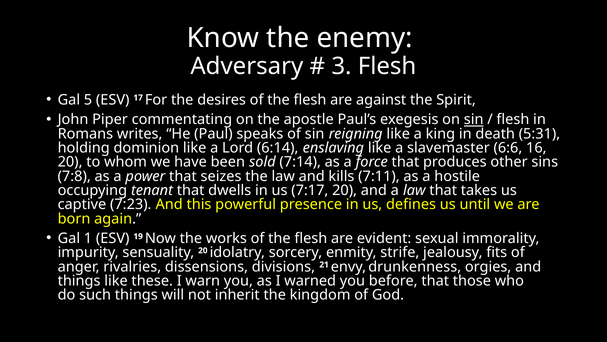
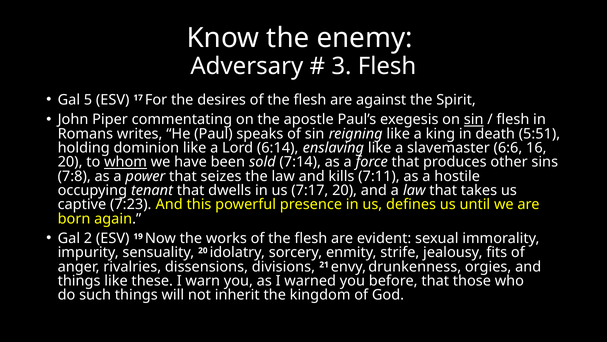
5:31: 5:31 -> 5:51
whom underline: none -> present
1: 1 -> 2
